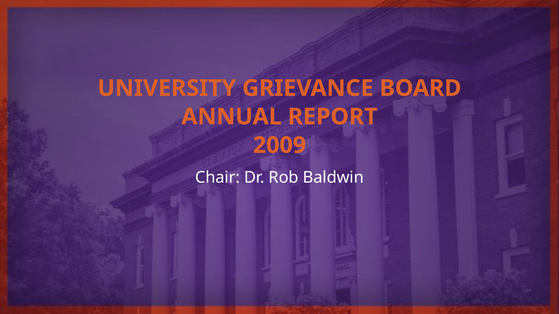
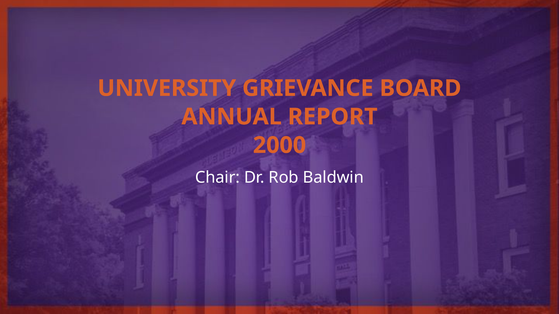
2009: 2009 -> 2000
